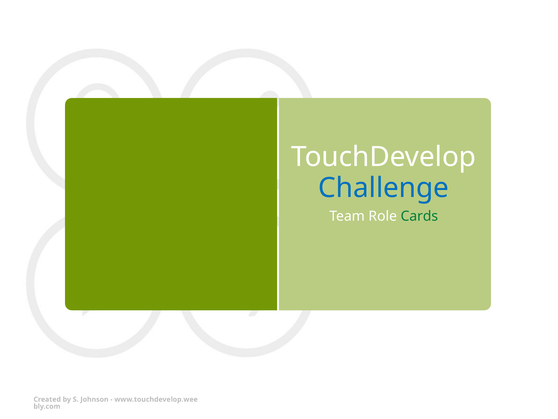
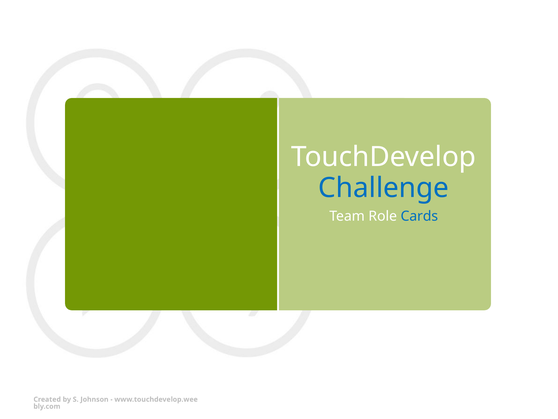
Cards colour: green -> blue
